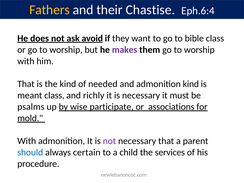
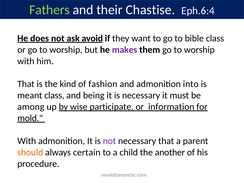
Fathers colour: yellow -> light green
needed: needed -> fashion
admonition kind: kind -> into
richly: richly -> being
psalms: psalms -> among
associations: associations -> information
should colour: blue -> orange
services: services -> another
